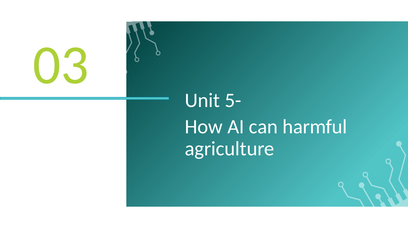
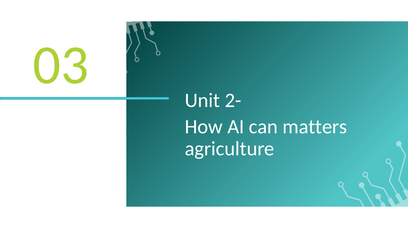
5-: 5- -> 2-
harmful: harmful -> matters
